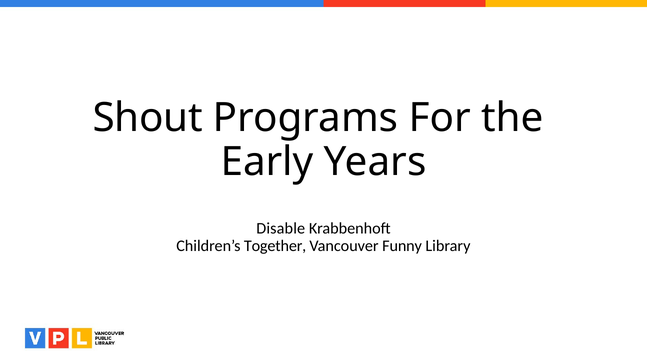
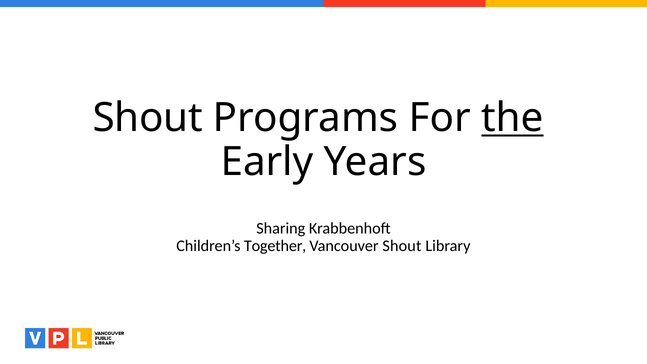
the underline: none -> present
Disable: Disable -> Sharing
Vancouver Funny: Funny -> Shout
